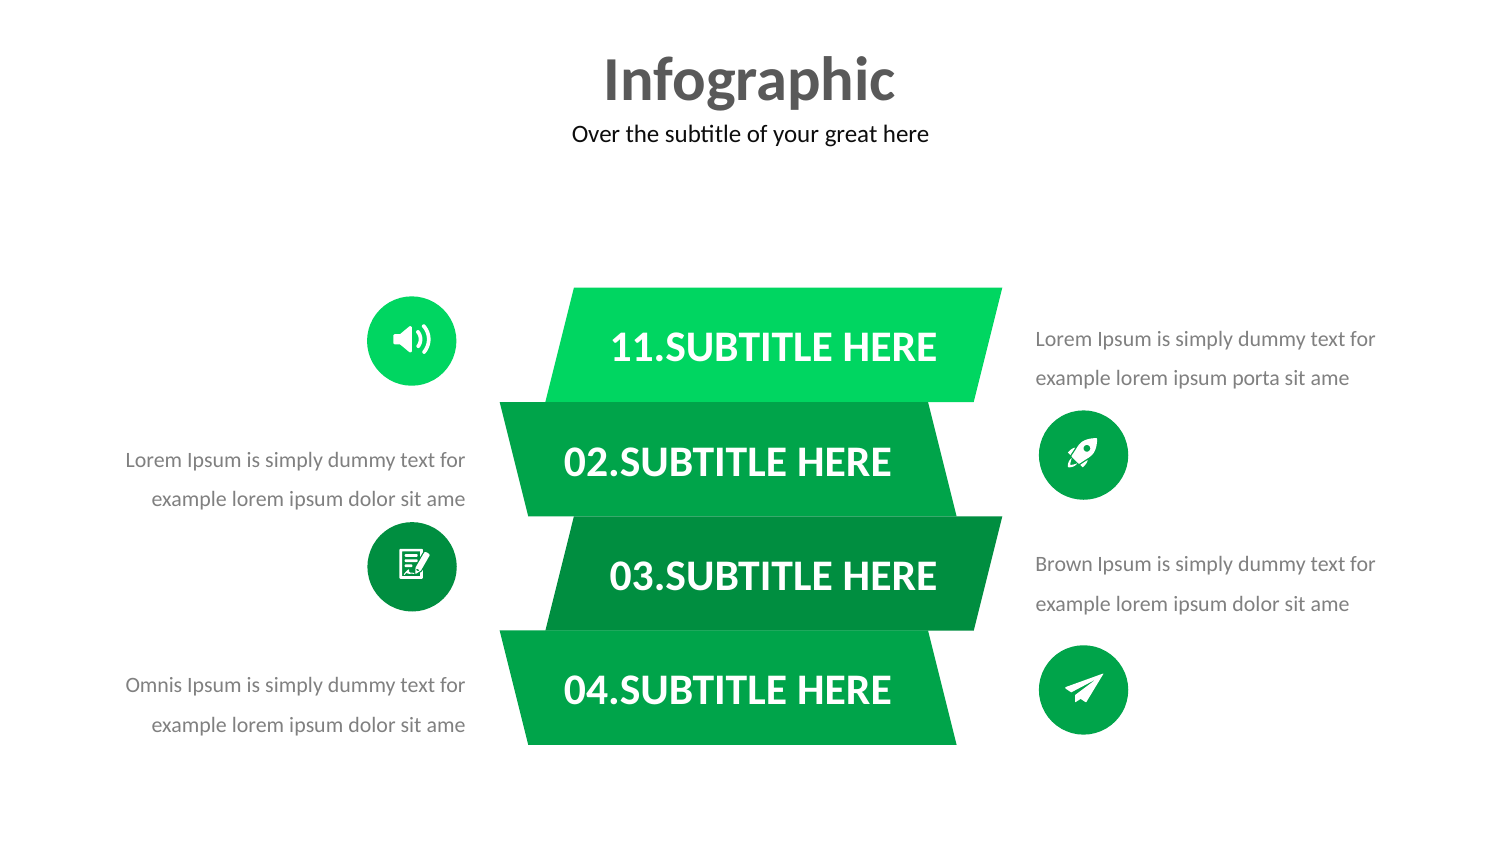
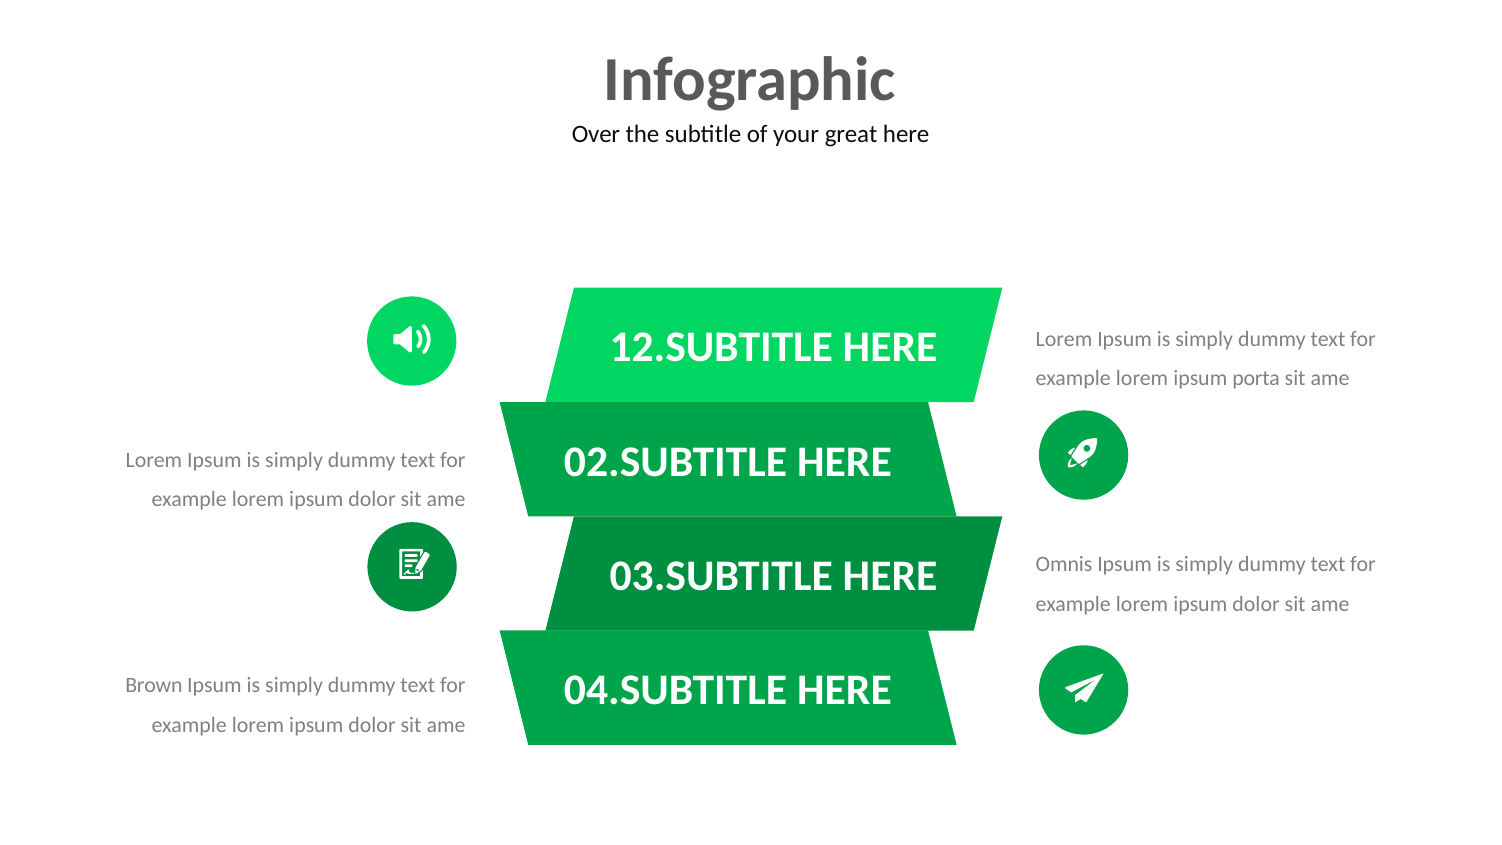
11.SUBTITLE: 11.SUBTITLE -> 12.SUBTITLE
Brown: Brown -> Omnis
Omnis: Omnis -> Brown
